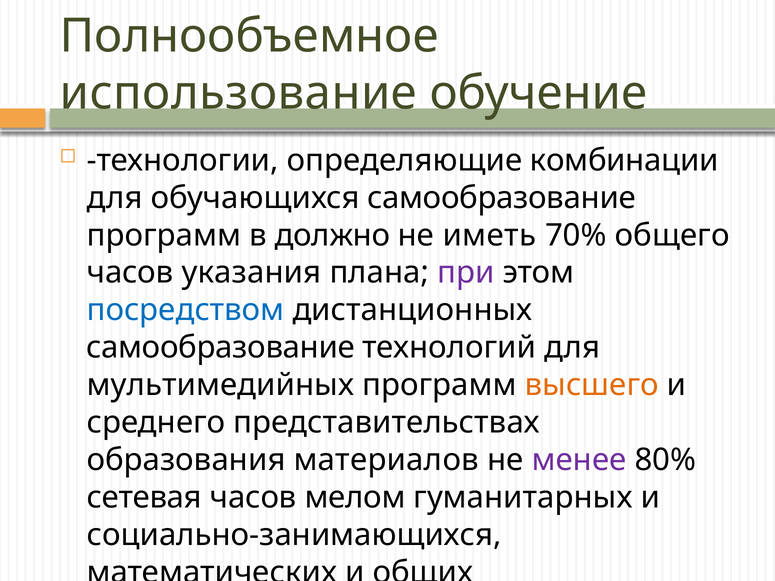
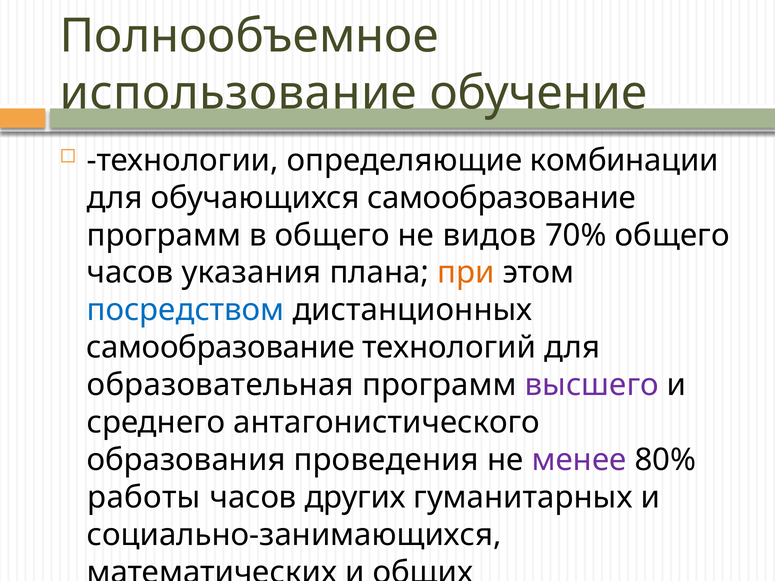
в должно: должно -> общего
иметь: иметь -> видов
при colour: purple -> orange
мультимедийных: мультимедийных -> образовательная
высшего colour: orange -> purple
представительствах: представительствах -> антагонистического
материалов: материалов -> проведения
сетевая: сетевая -> работы
мелом: мелом -> других
